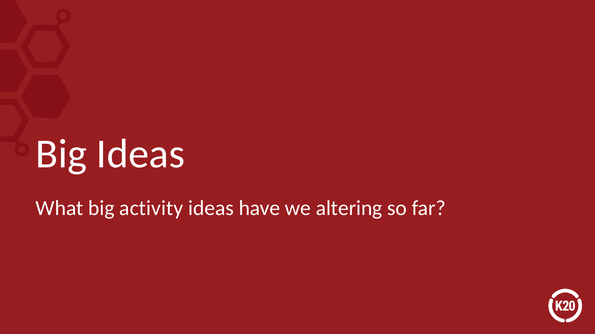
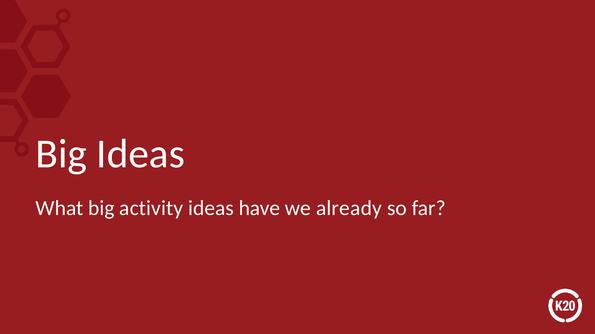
altering: altering -> already
